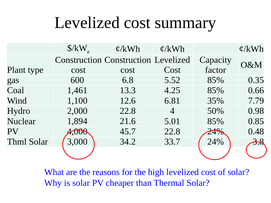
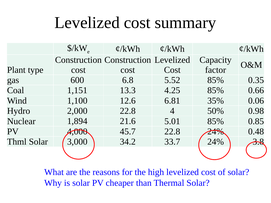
1,461: 1,461 -> 1,151
7.79: 7.79 -> 0.06
